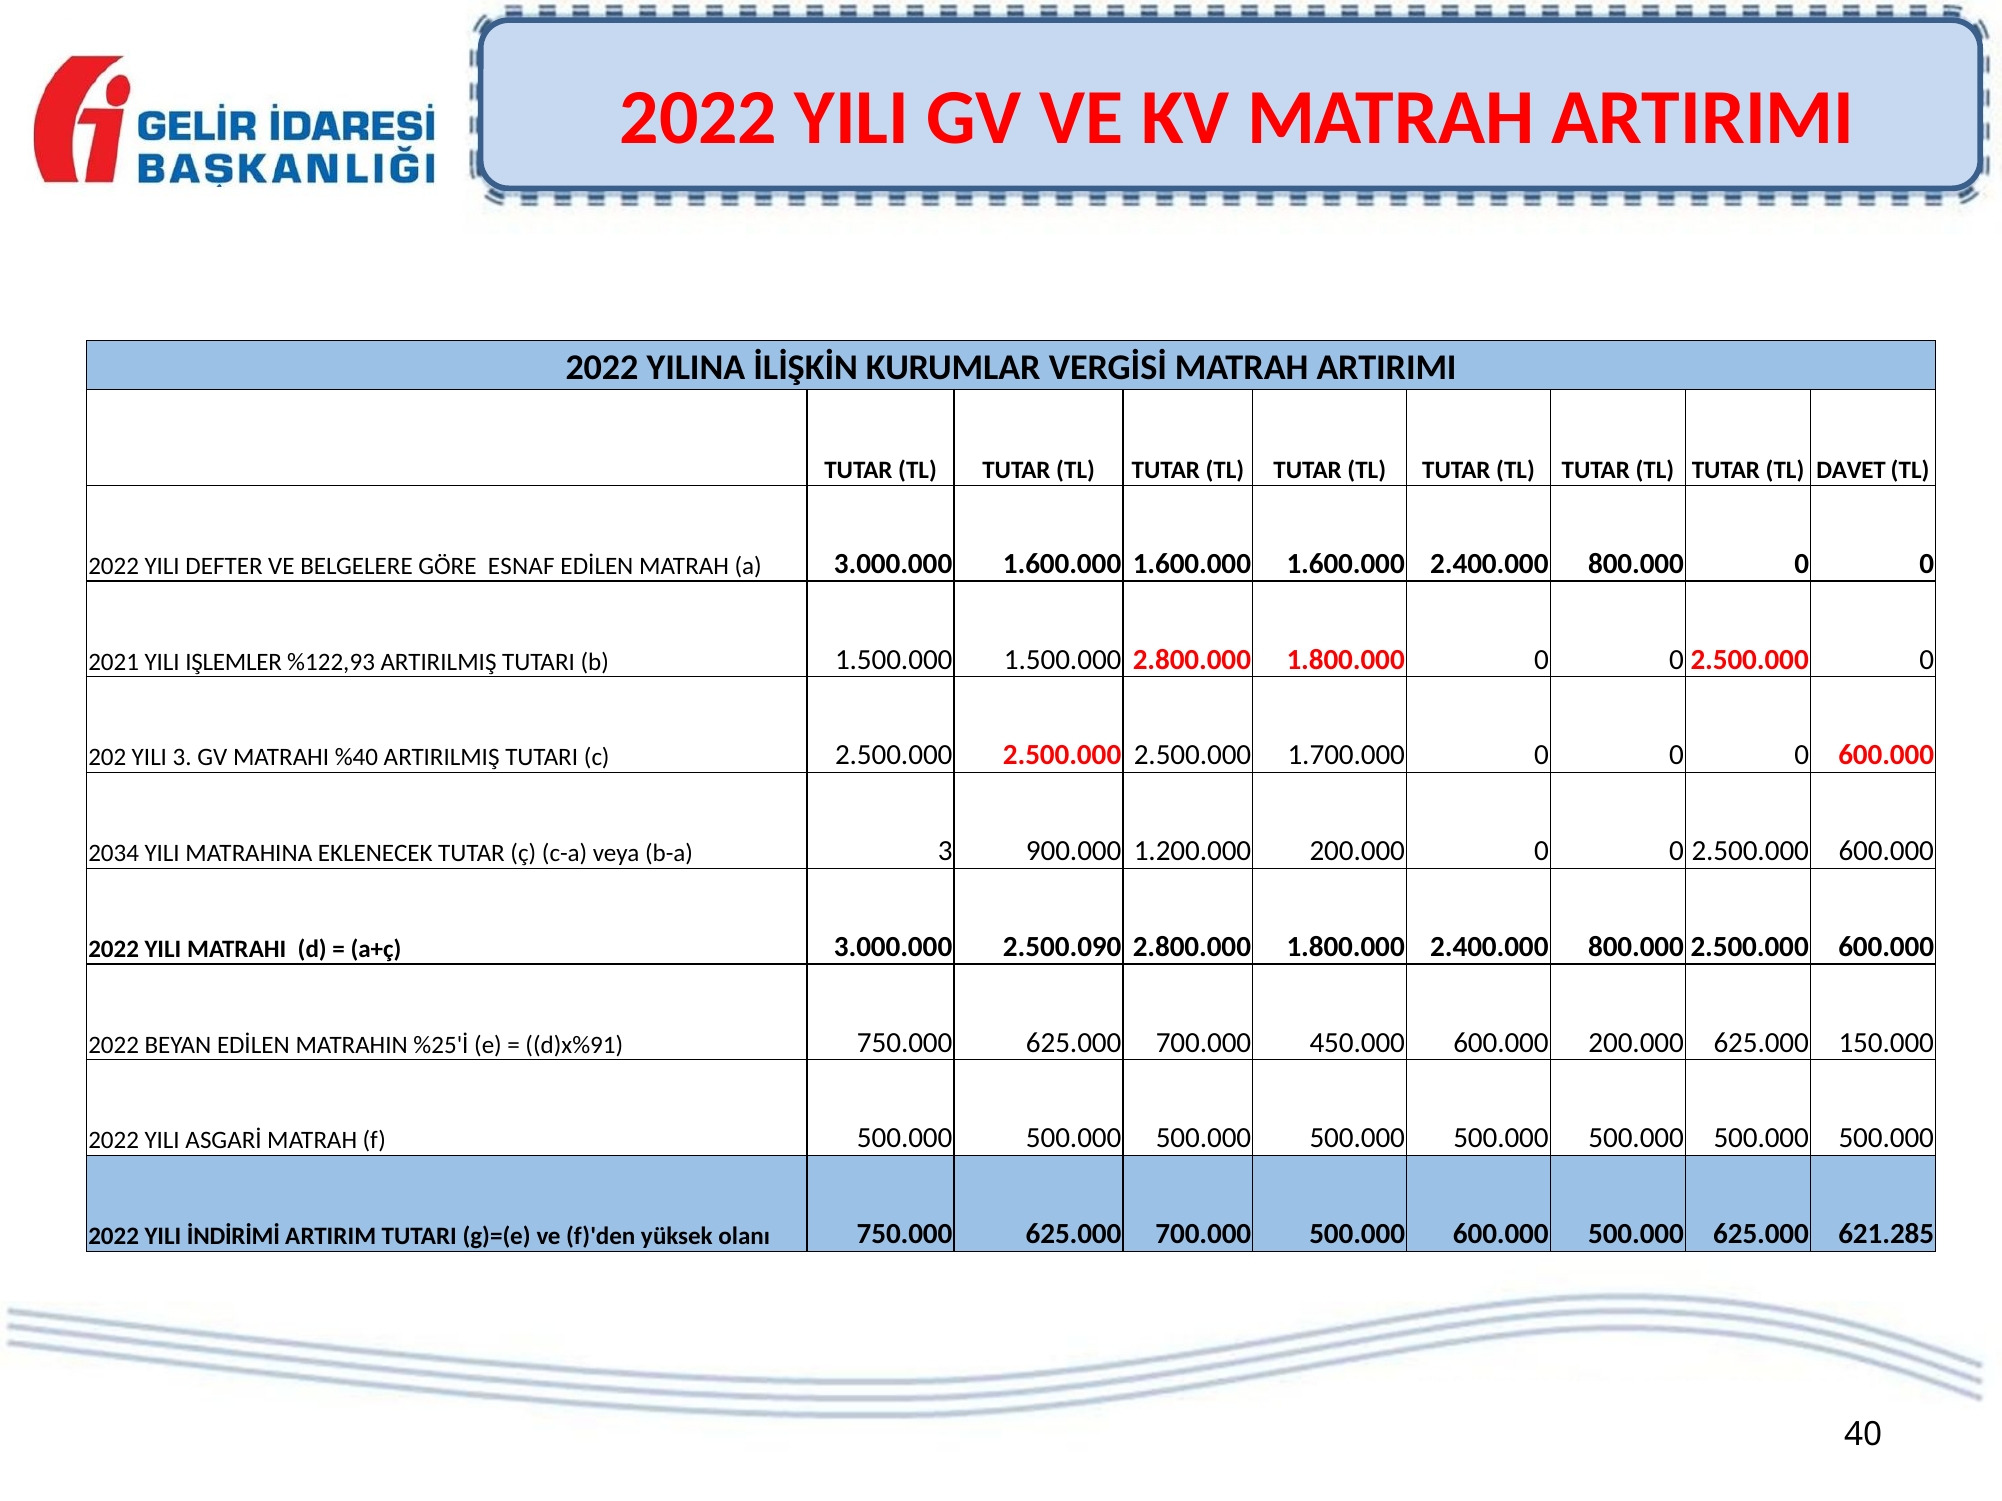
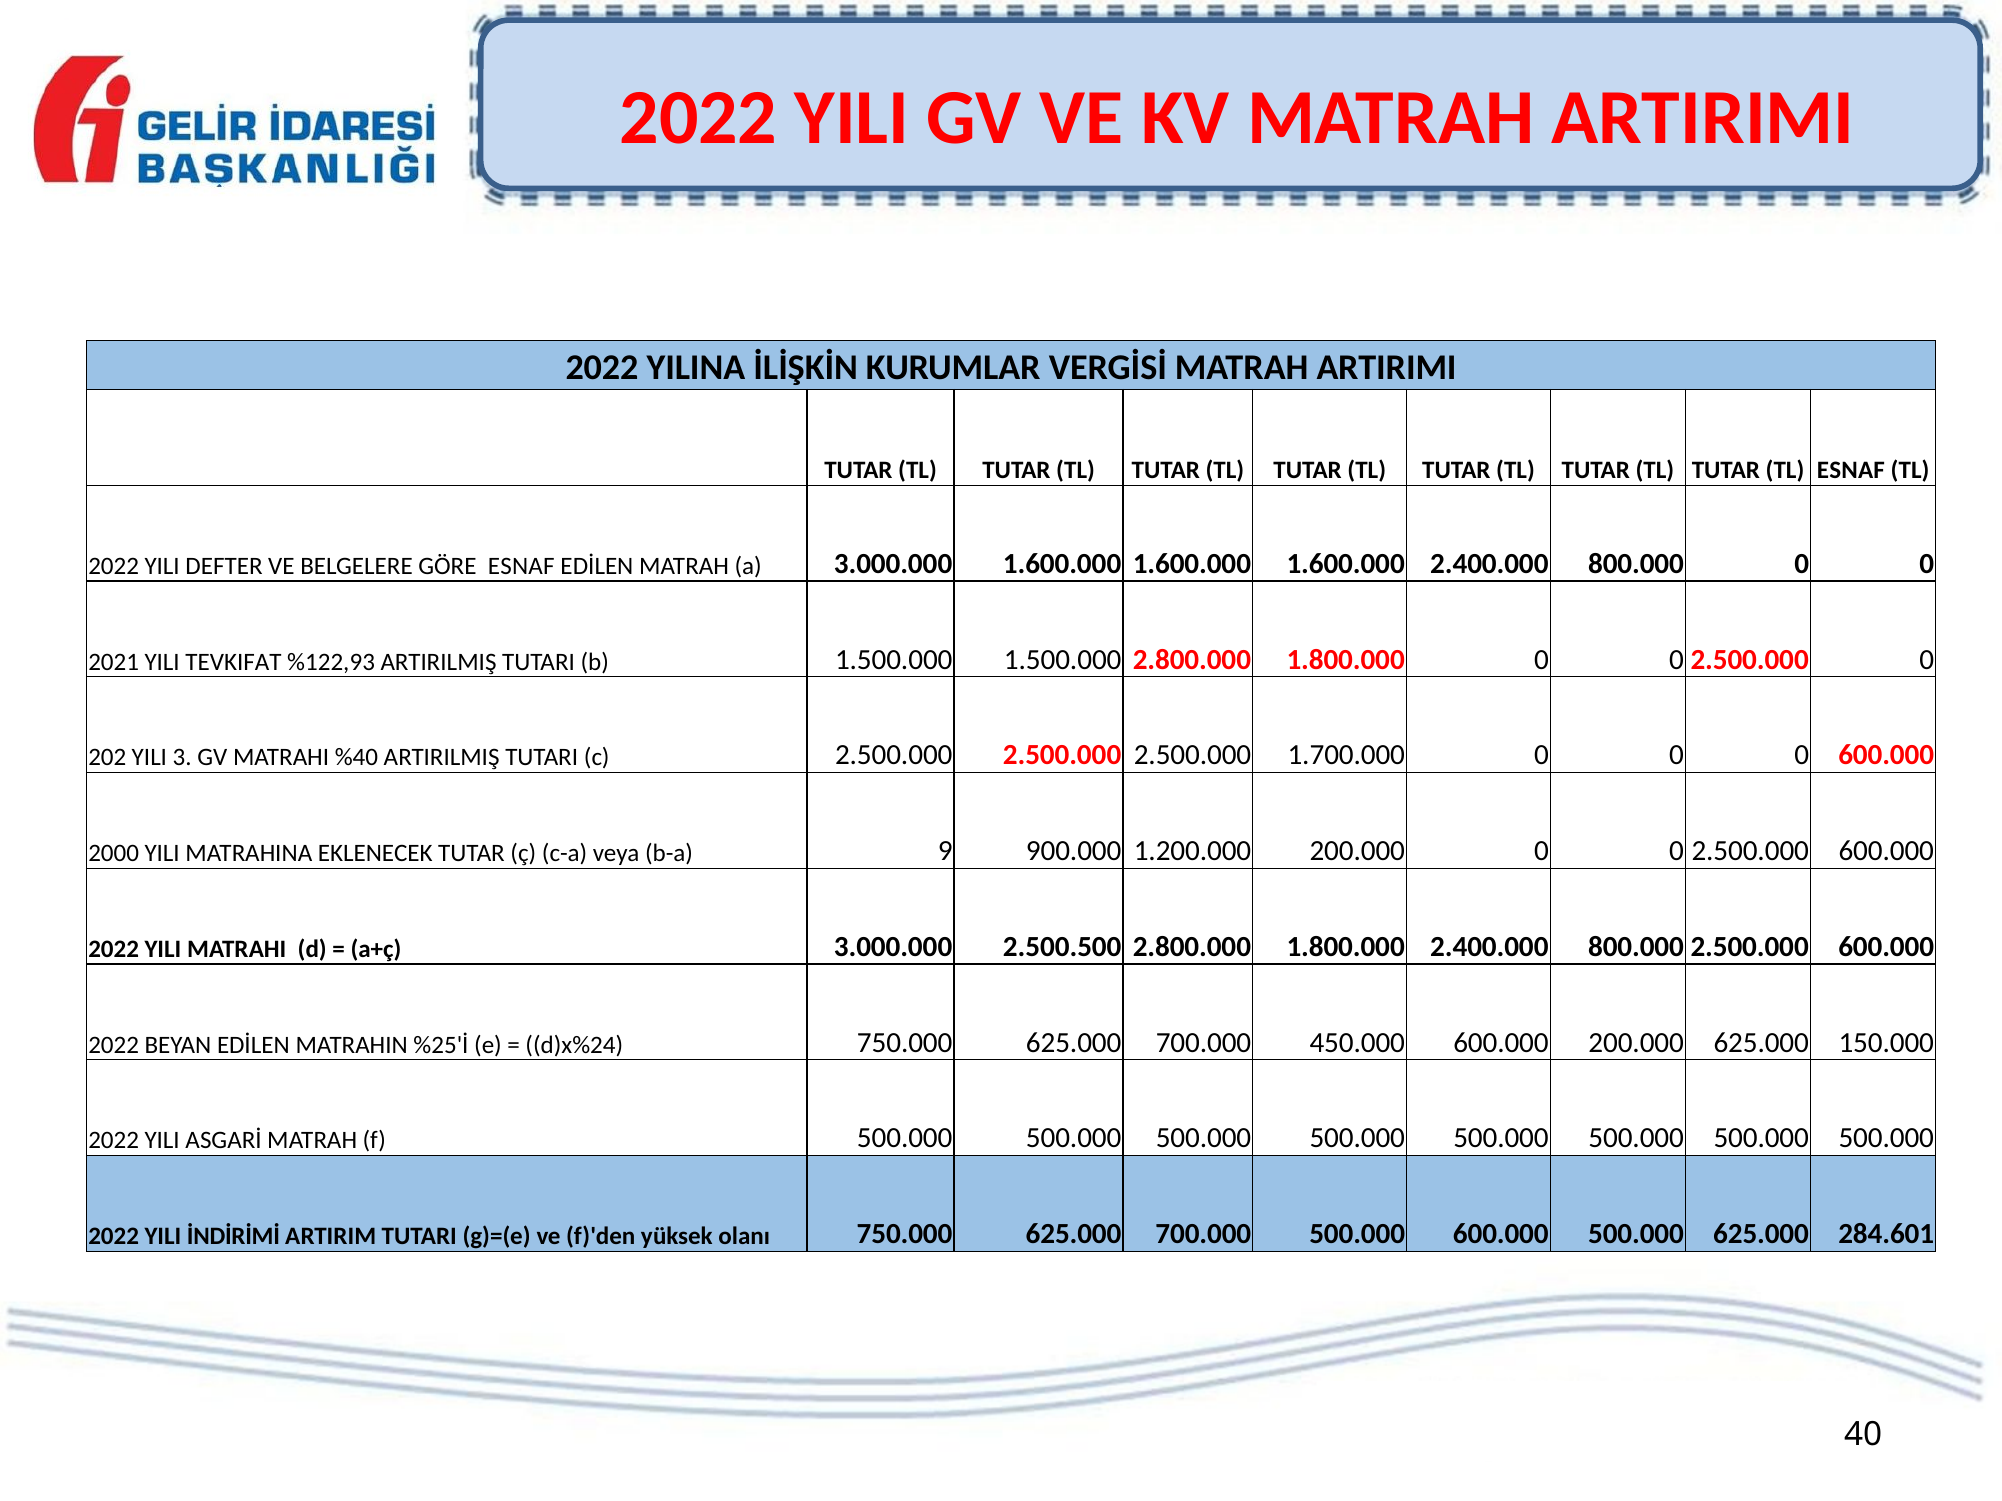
TL DAVET: DAVET -> ESNAF
IŞLEMLER: IŞLEMLER -> TEVKIFAT
2034: 2034 -> 2000
b-a 3: 3 -> 9
2.500.090: 2.500.090 -> 2.500.500
d)x%91: d)x%91 -> d)x%24
621.285: 621.285 -> 284.601
